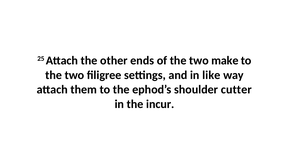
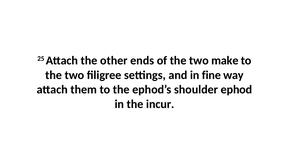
like: like -> fine
cutter: cutter -> ephod
